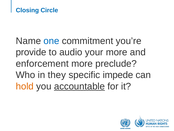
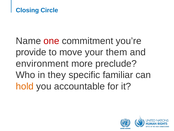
one colour: blue -> red
audio: audio -> move
your more: more -> them
enforcement: enforcement -> environment
impede: impede -> familiar
accountable underline: present -> none
